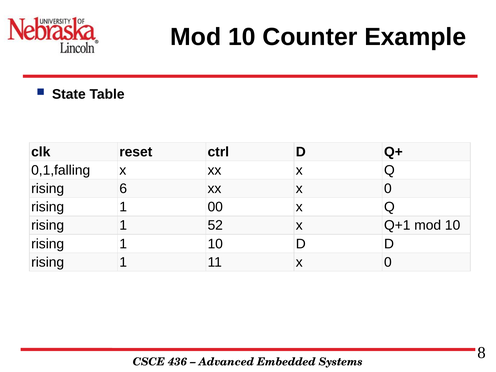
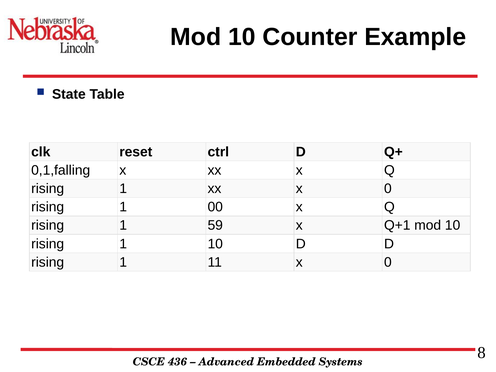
6 at (123, 189): 6 -> 1
52: 52 -> 59
